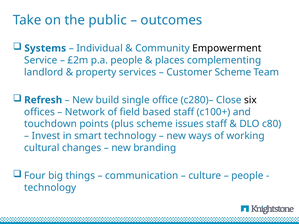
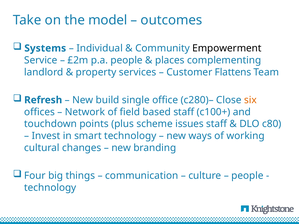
public: public -> model
Customer Scheme: Scheme -> Flattens
six colour: black -> orange
